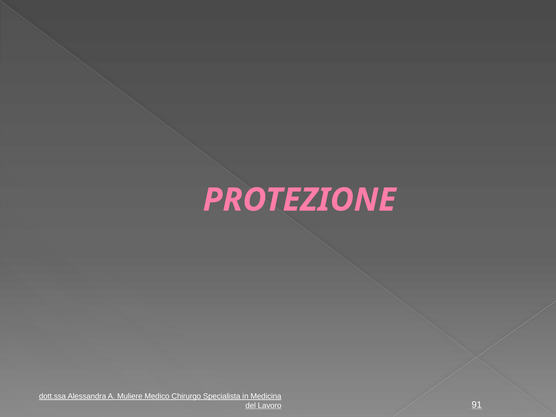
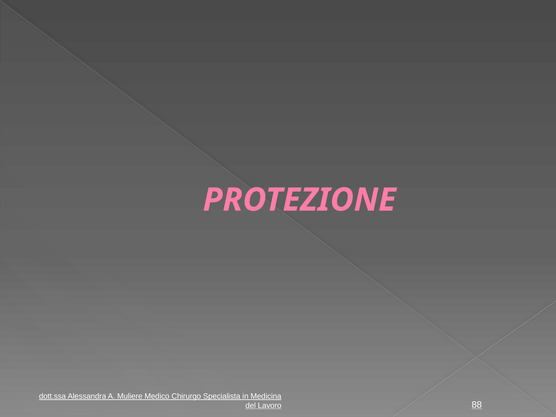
91: 91 -> 88
